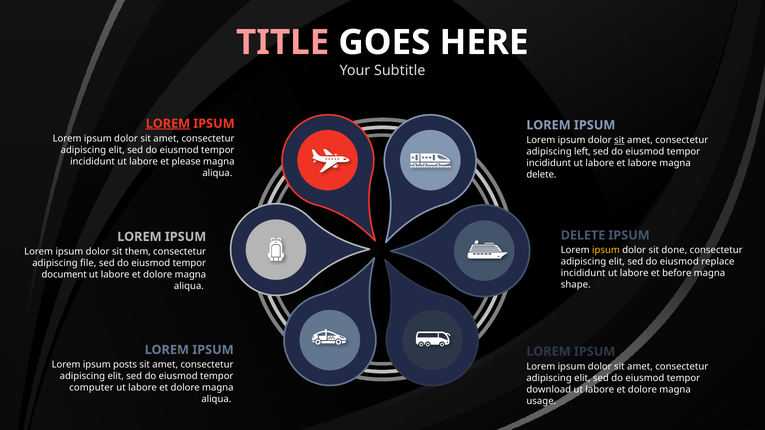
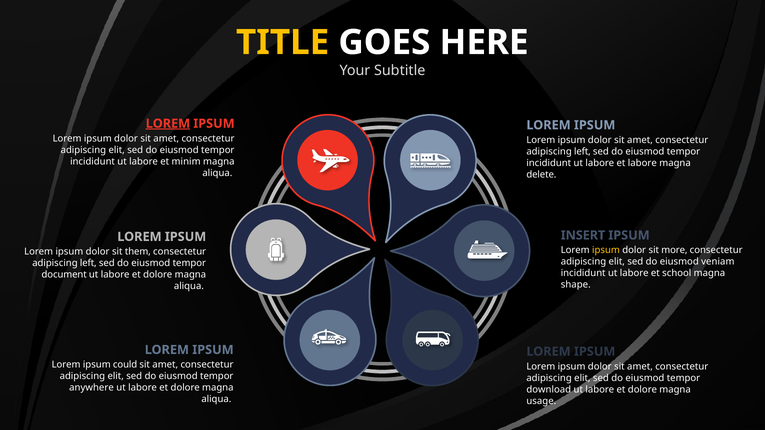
TITLE colour: pink -> yellow
sit at (619, 140) underline: present -> none
please: please -> minim
DELETE at (583, 235): DELETE -> INSERT
done: done -> more
replace: replace -> veniam
file at (88, 263): file -> left
before: before -> school
posts: posts -> could
computer: computer -> anywhere
